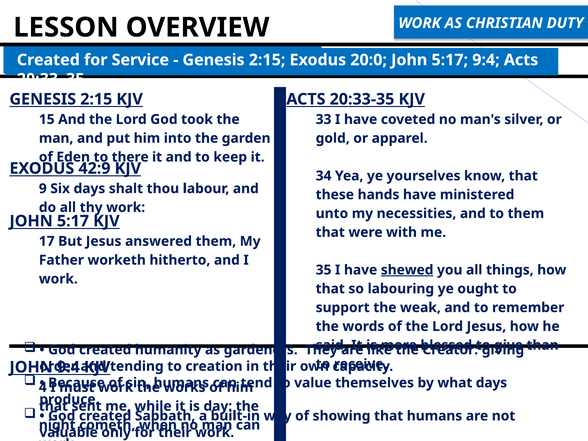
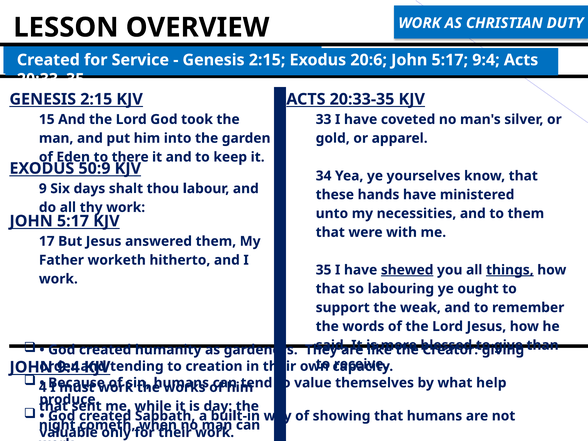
20:0: 20:0 -> 20:6
42:9: 42:9 -> 50:9
things underline: none -> present
what days: days -> help
